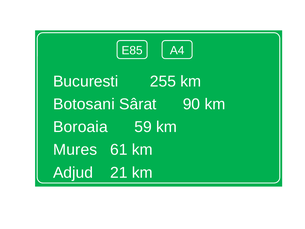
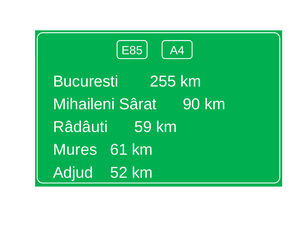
Botosani: Botosani -> Mihaileni
Boroaia: Boroaia -> Râdâuti
21: 21 -> 52
